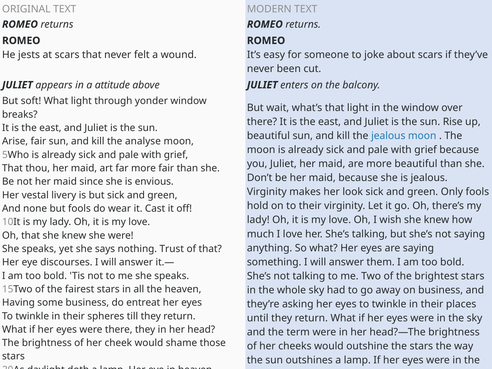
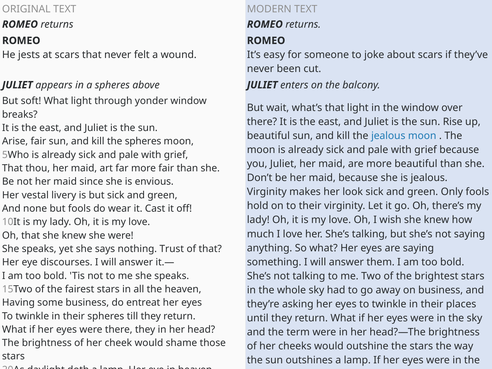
a attitude: attitude -> spheres
the analyse: analyse -> spheres
